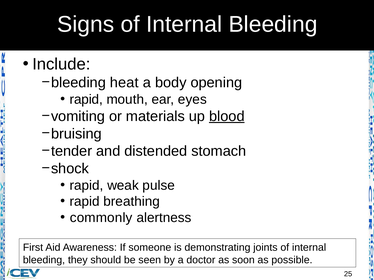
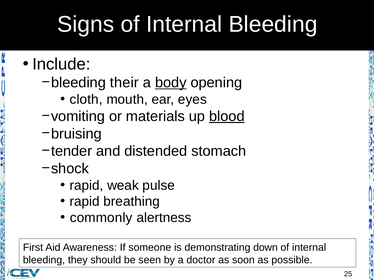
heat: heat -> their
body underline: none -> present
rapid at (86, 100): rapid -> cloth
joints: joints -> down
